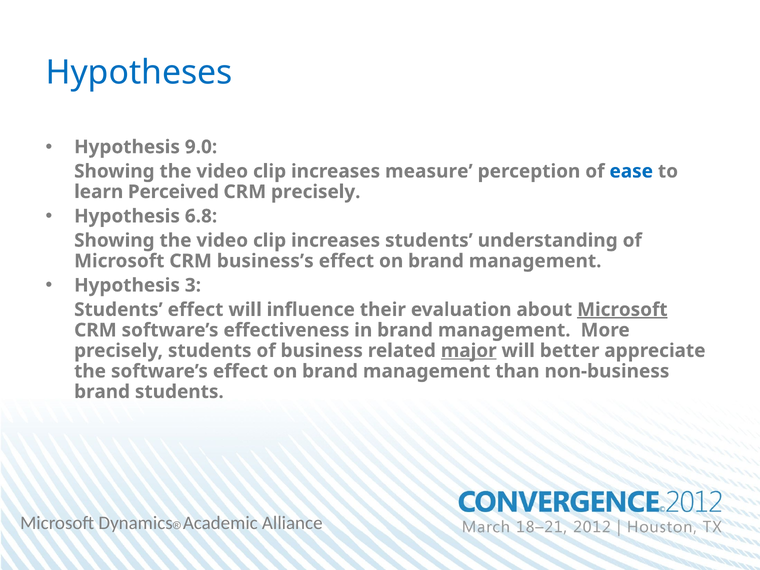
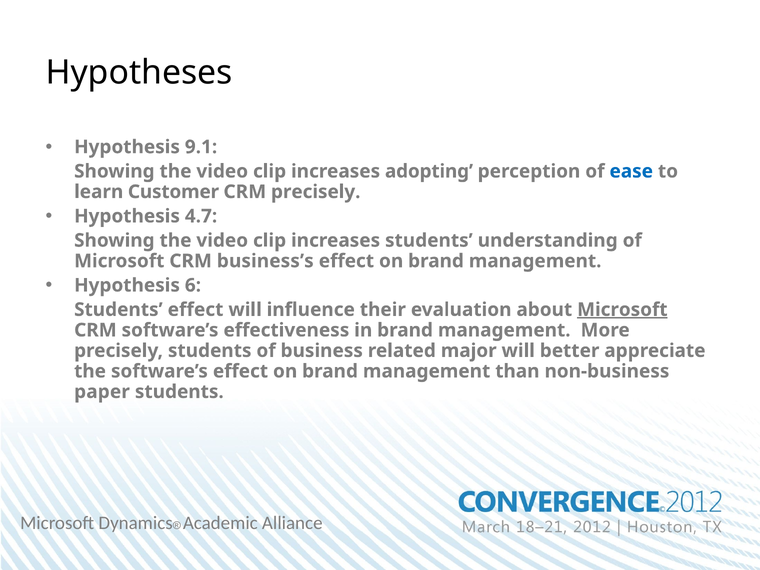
Hypotheses colour: blue -> black
9.0: 9.0 -> 9.1
measure: measure -> adopting
Perceived: Perceived -> Customer
6.8: 6.8 -> 4.7
3: 3 -> 6
major underline: present -> none
brand at (102, 392): brand -> paper
